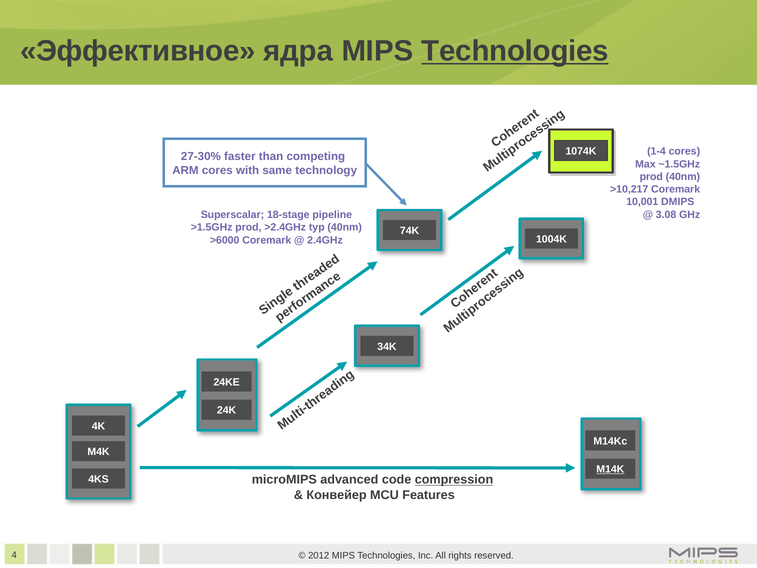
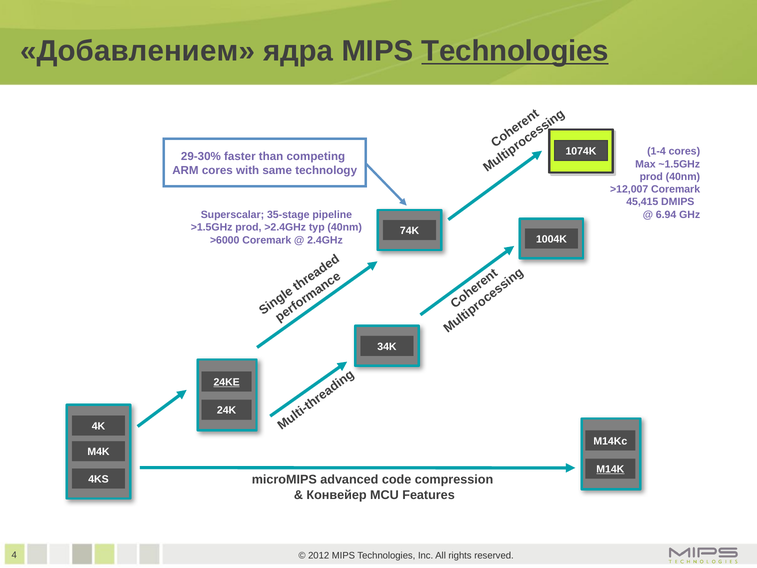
Эффективное: Эффективное -> Добавлением
27-30%: 27-30% -> 29-30%
>10,217: >10,217 -> >12,007
10,001: 10,001 -> 45,415
3.08: 3.08 -> 6.94
18-stage: 18-stage -> 35-stage
24KE underline: none -> present
compression underline: present -> none
